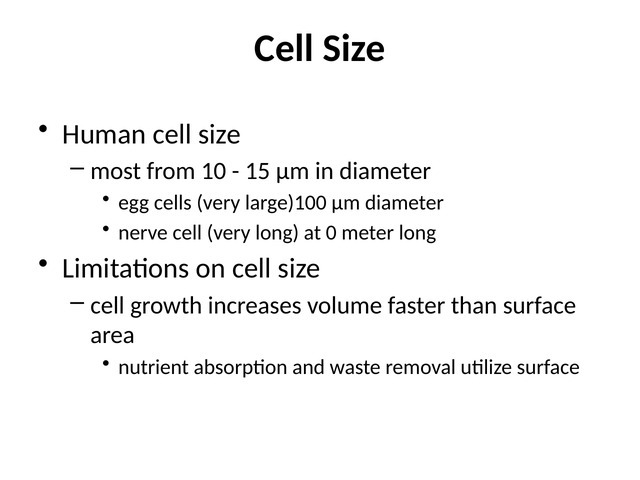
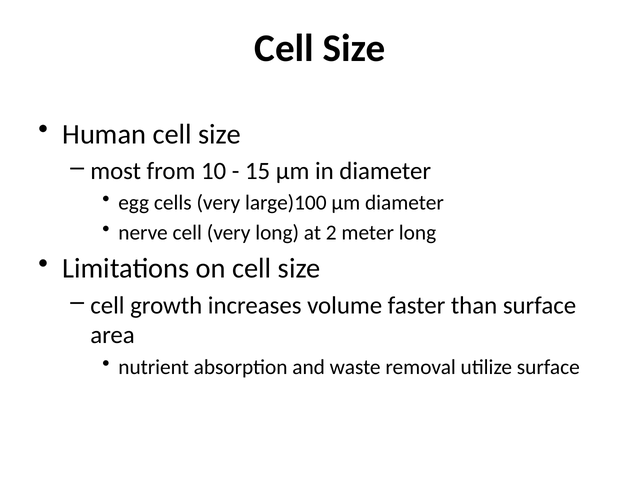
0: 0 -> 2
